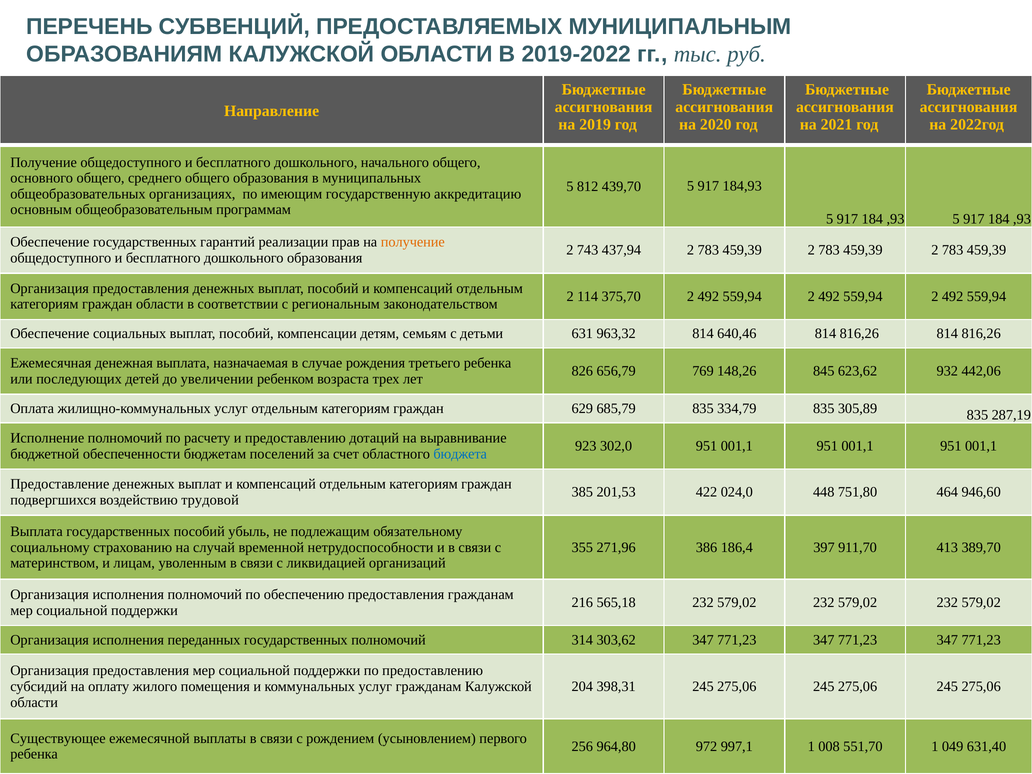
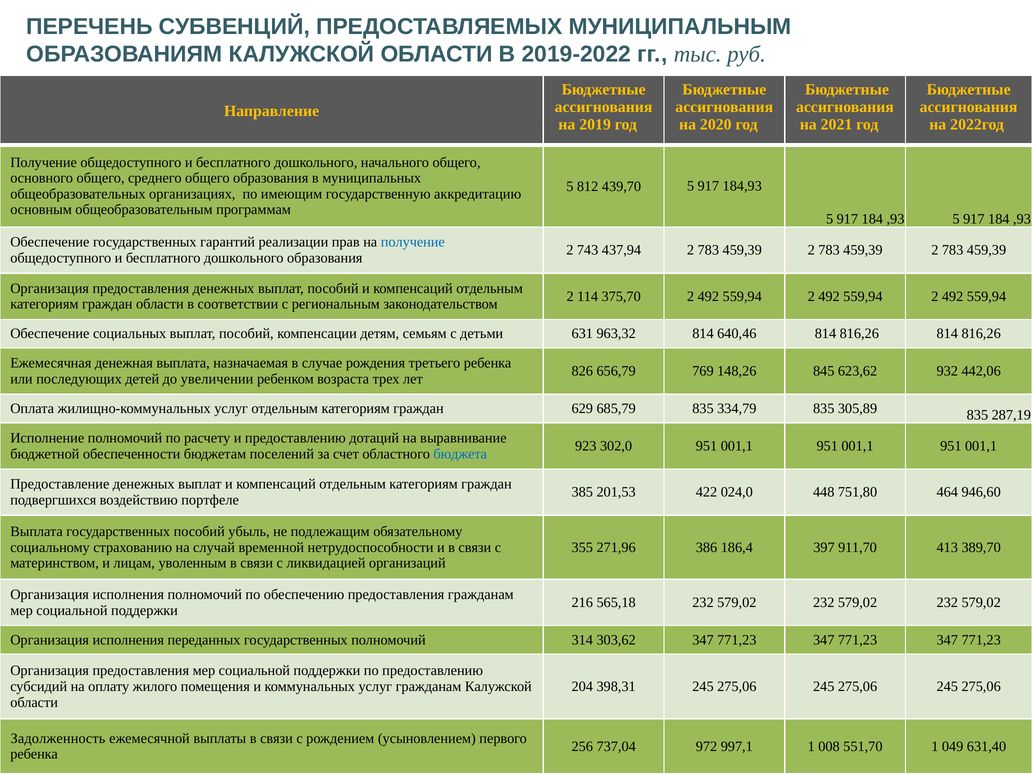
получение at (413, 242) colour: orange -> blue
трудовой: трудовой -> портфеле
Существующее: Существующее -> Задолженность
964,80: 964,80 -> 737,04
